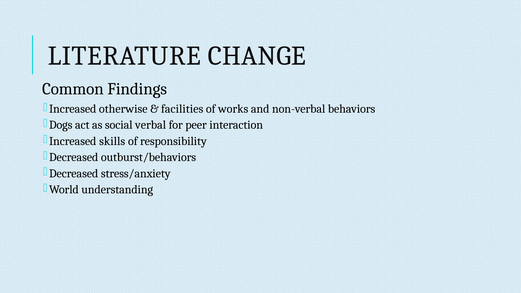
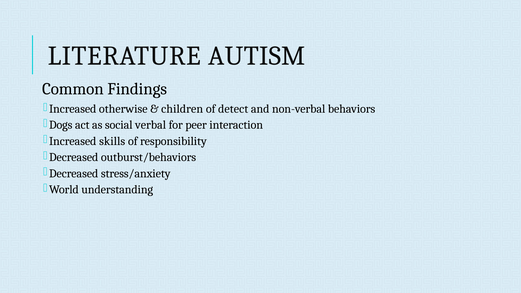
CHANGE: CHANGE -> AUTISM
facilities: facilities -> children
works: works -> detect
